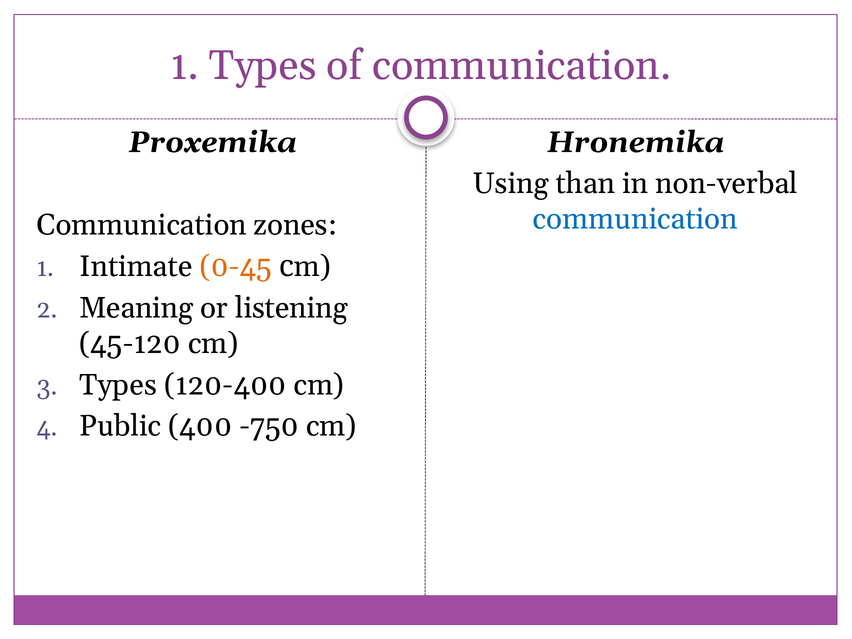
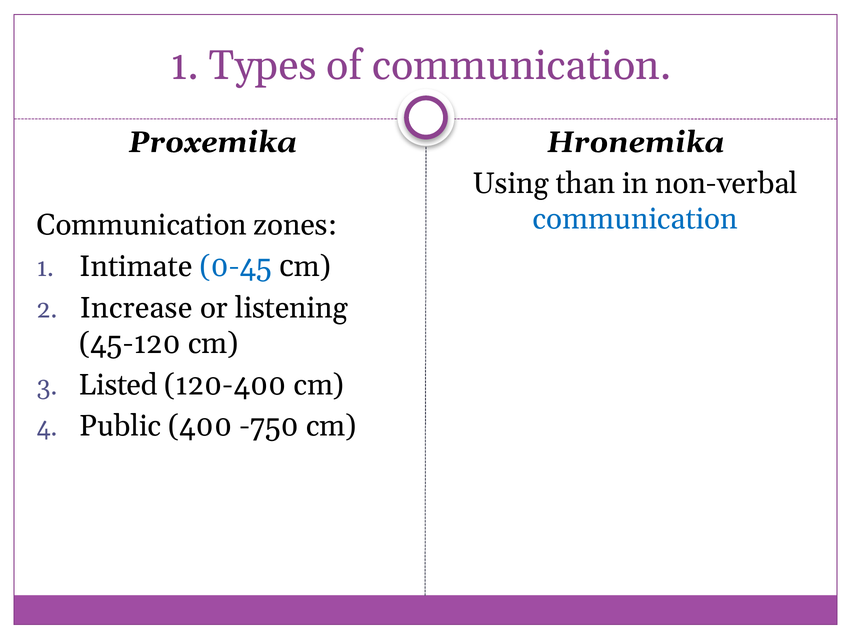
0-45 colour: orange -> blue
Meaning: Meaning -> Increase
Types at (118, 385): Types -> Listed
